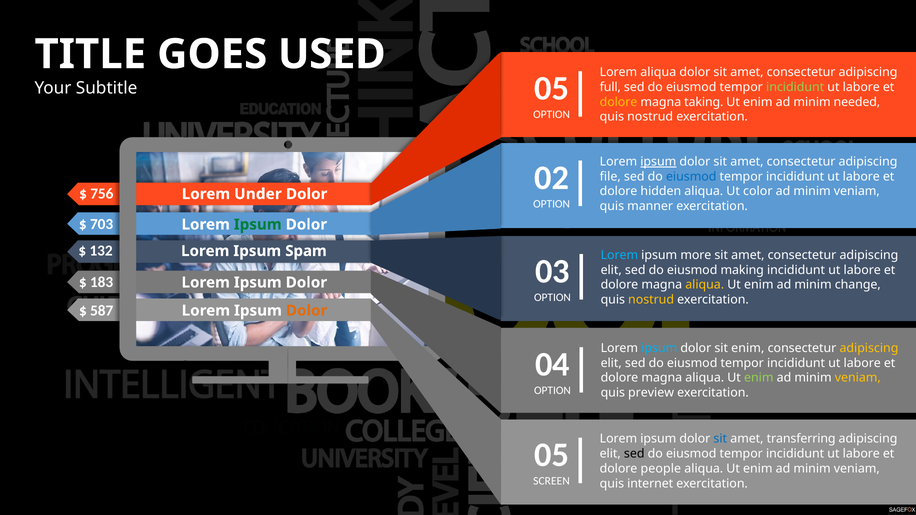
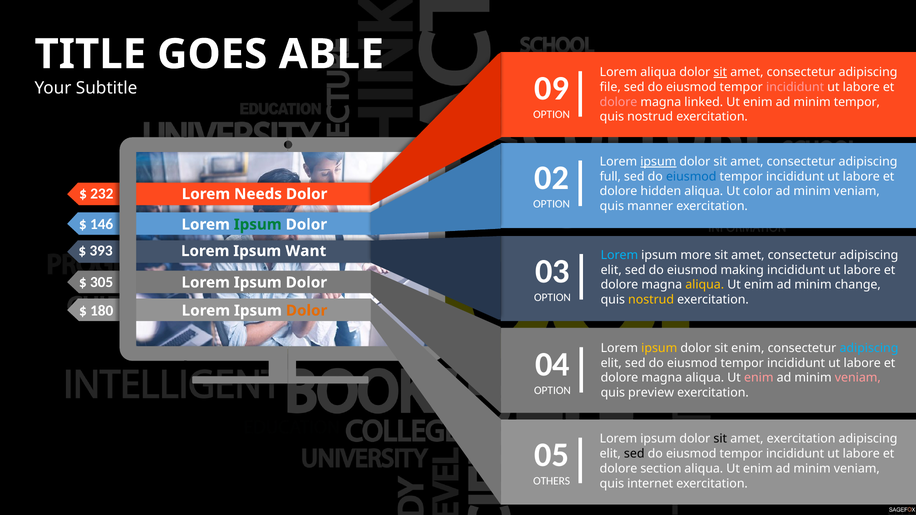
USED: USED -> ABLE
sit at (720, 72) underline: none -> present
05 at (552, 89): 05 -> 09
full: full -> file
incididunt at (795, 87) colour: light green -> pink
dolore at (619, 102) colour: yellow -> pink
taking: taking -> linked
minim needed: needed -> tempor
file: file -> full
756: 756 -> 232
Under: Under -> Needs
703: 703 -> 146
132: 132 -> 393
Spam: Spam -> Want
183: 183 -> 305
587: 587 -> 180
ipsum at (659, 348) colour: light blue -> yellow
adipiscing at (869, 348) colour: yellow -> light blue
enim at (759, 378) colour: light green -> pink
veniam at (858, 378) colour: yellow -> pink
sit at (720, 439) colour: blue -> black
amet transferring: transferring -> exercitation
people: people -> section
SCREEN: SCREEN -> OTHERS
